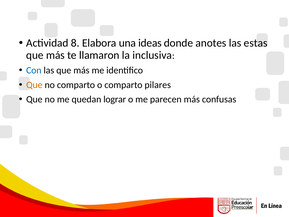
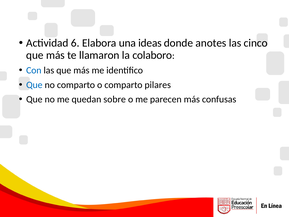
8: 8 -> 6
estas: estas -> cinco
inclusiva: inclusiva -> colaboro
Que at (34, 85) colour: orange -> blue
lograr: lograr -> sobre
